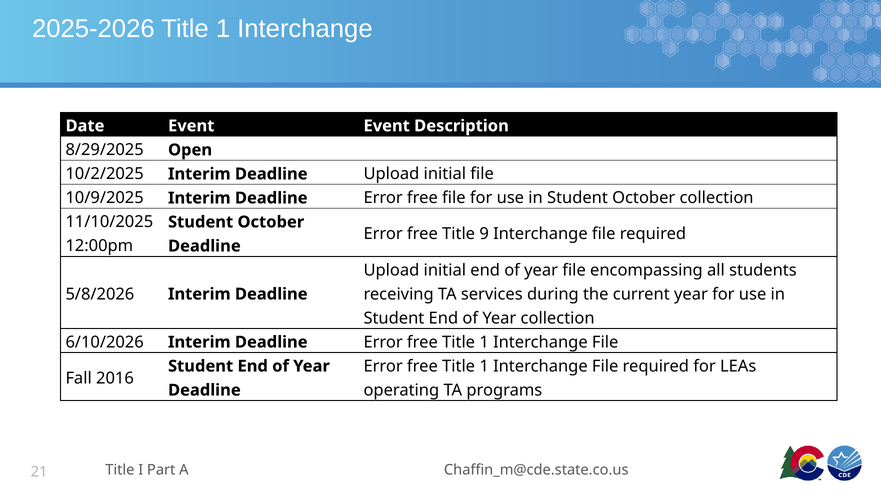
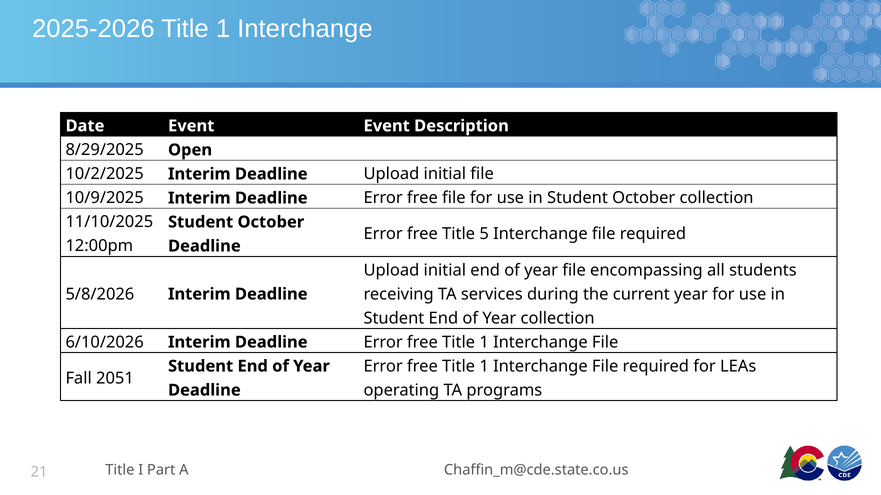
9: 9 -> 5
2016: 2016 -> 2051
